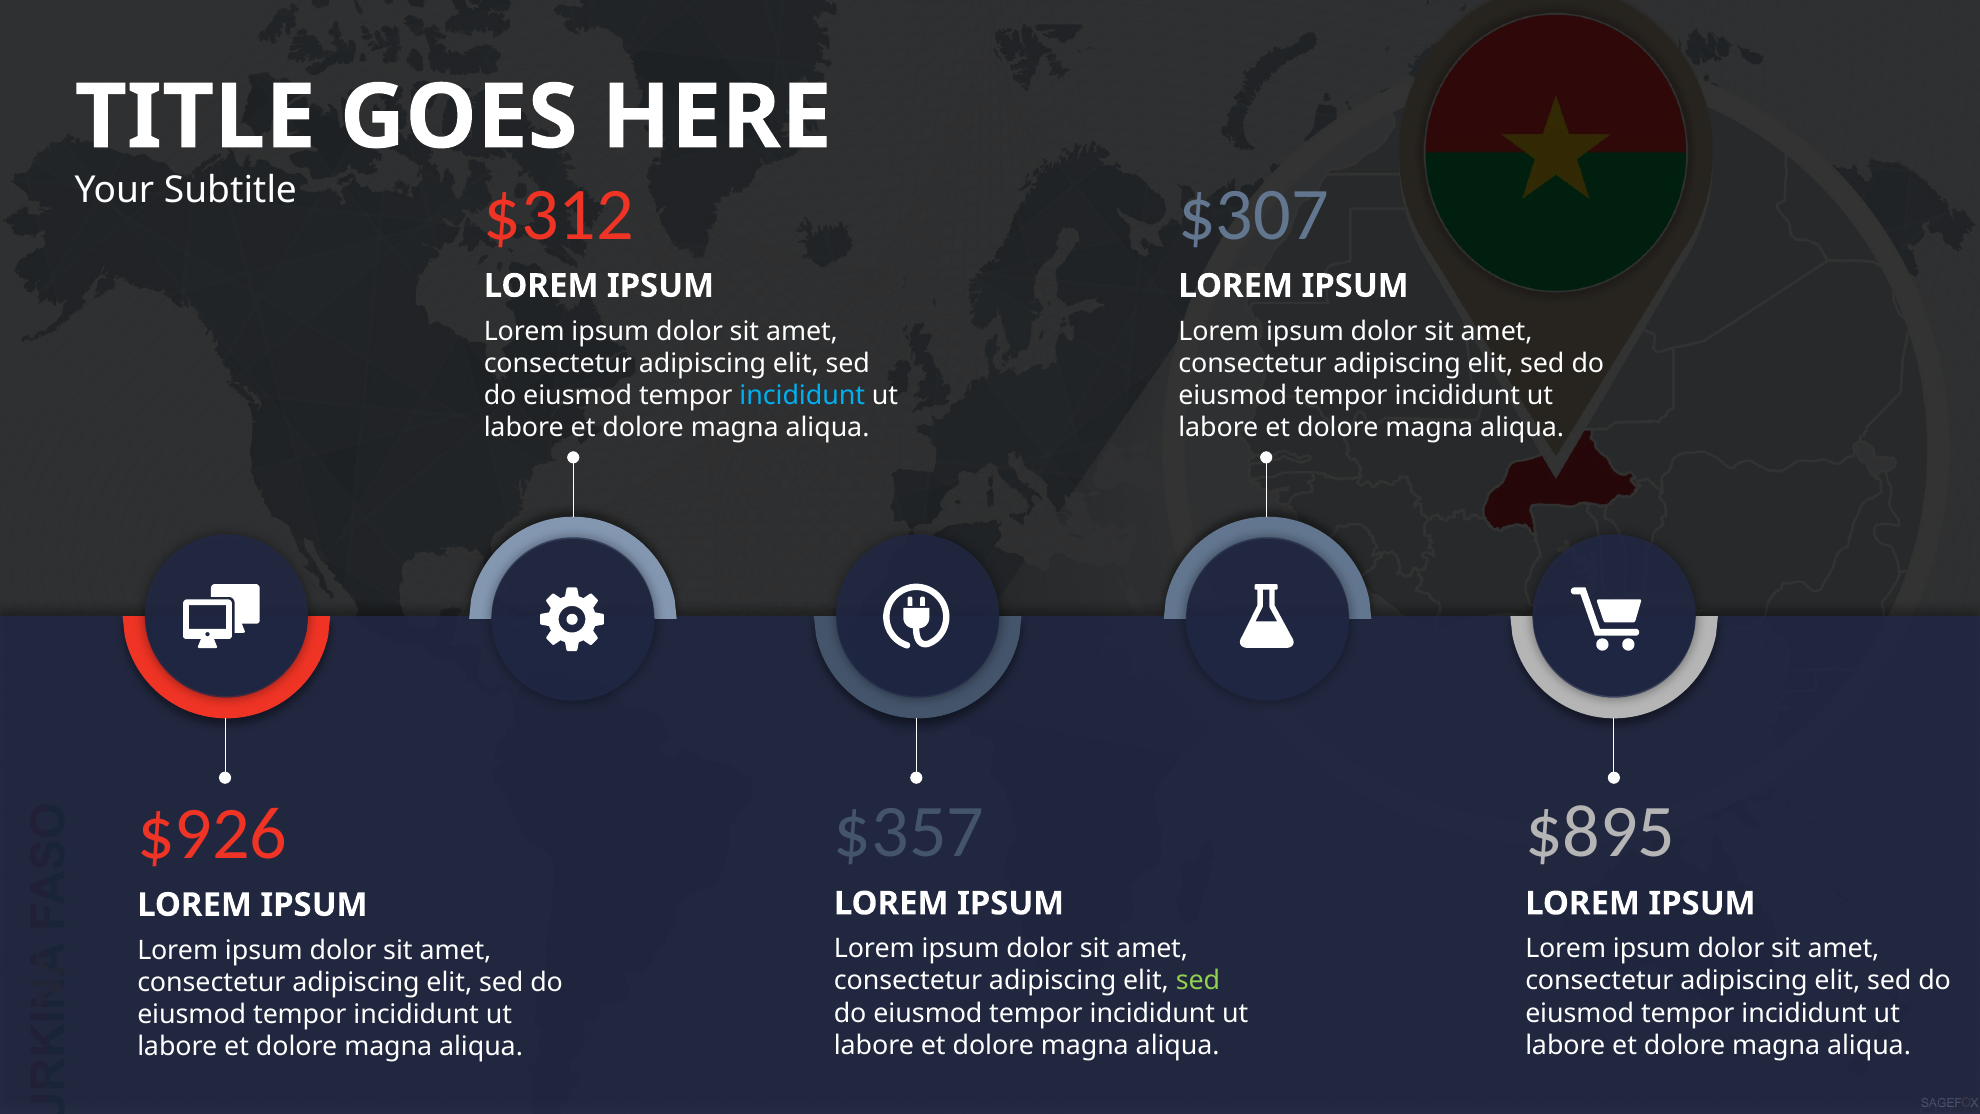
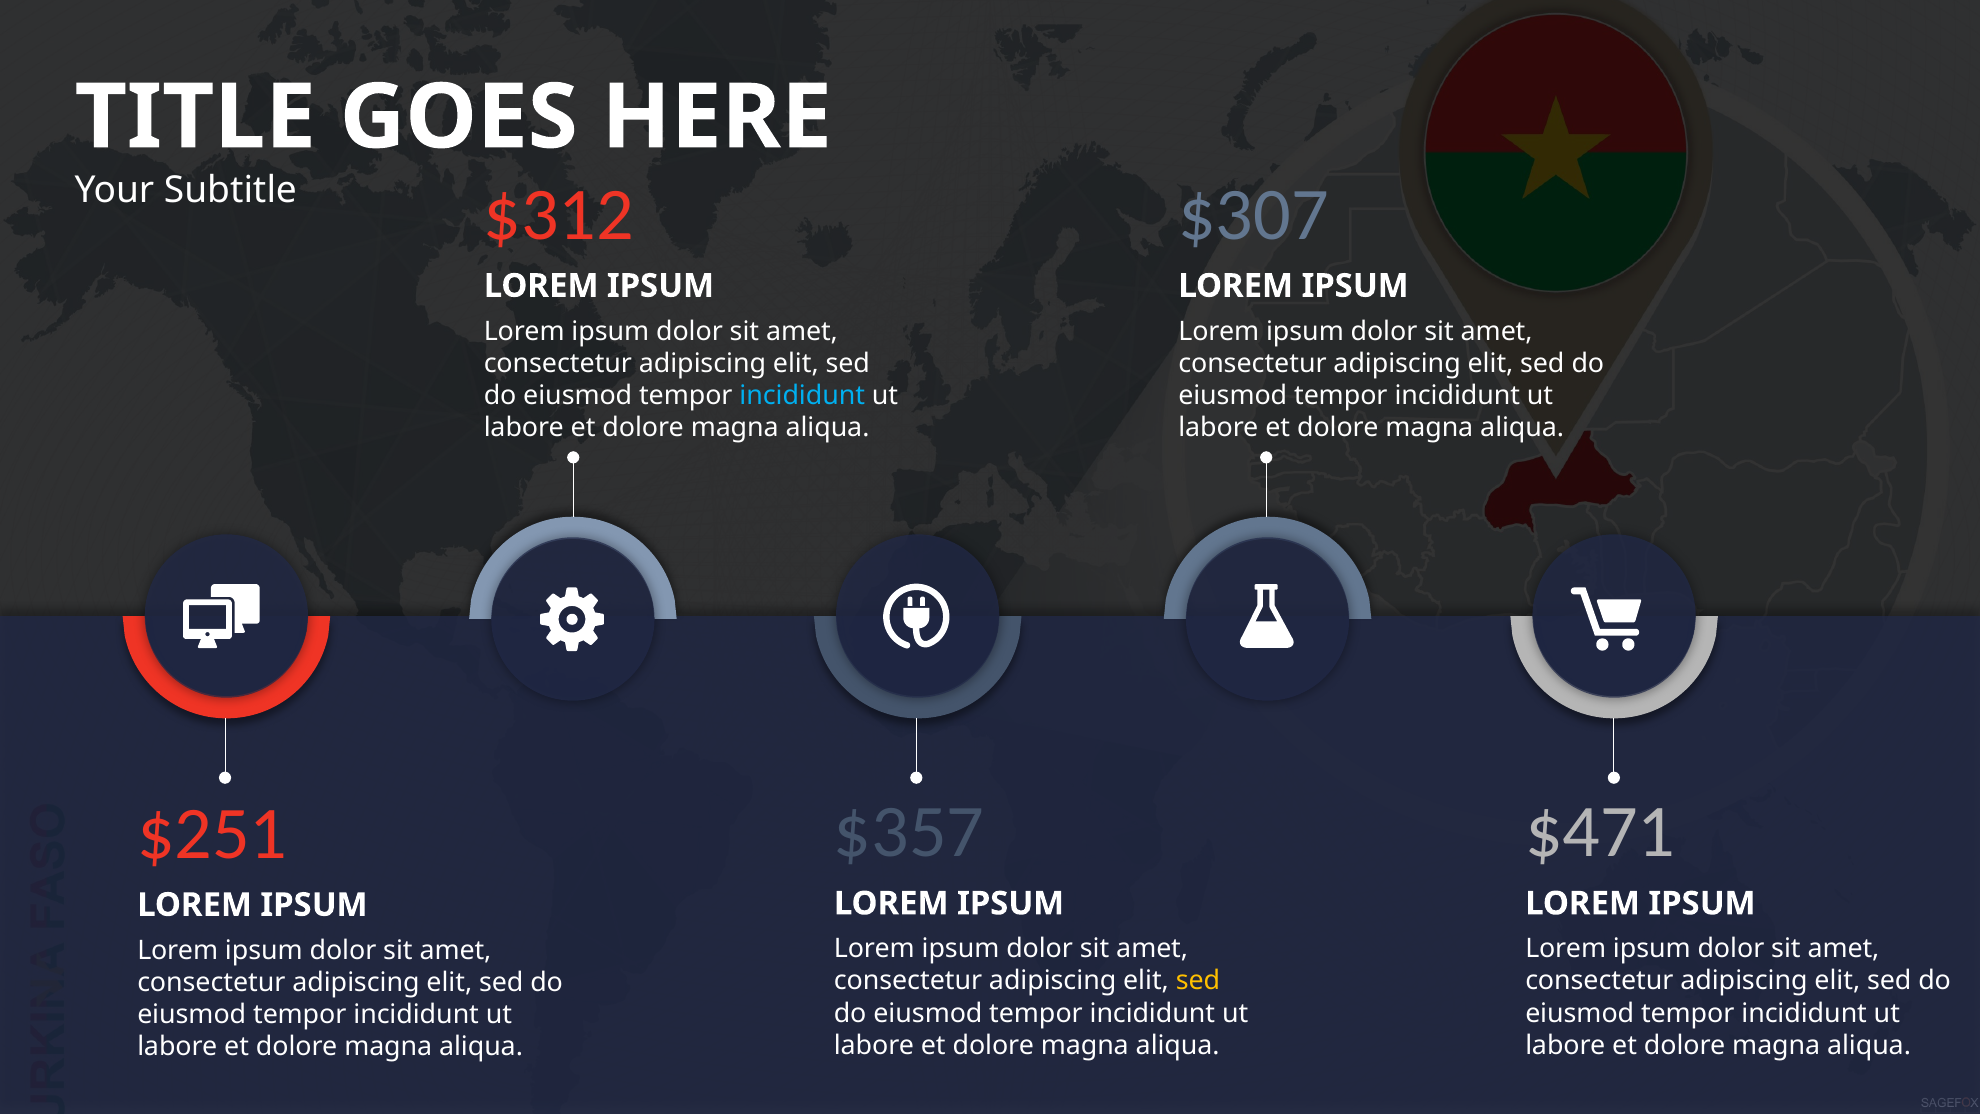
$895: $895 -> $471
$926: $926 -> $251
sed at (1198, 981) colour: light green -> yellow
